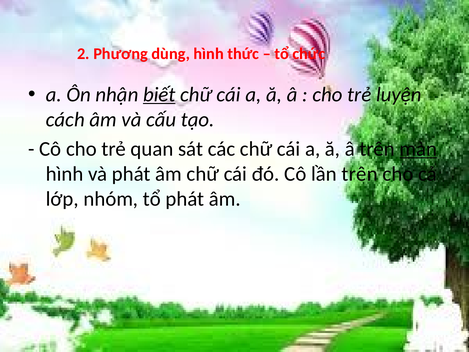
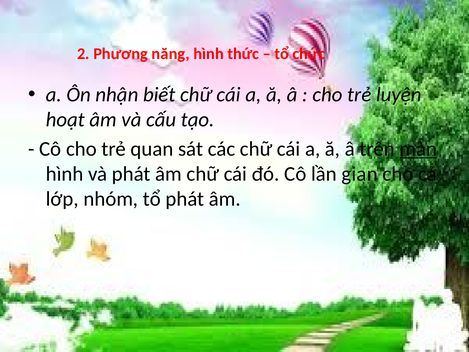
dùng: dùng -> năng
biết underline: present -> none
cách: cách -> hoạt
lần trên: trên -> gian
